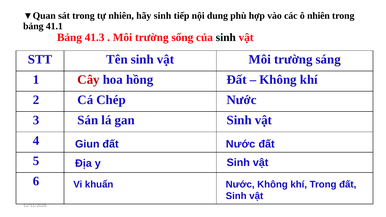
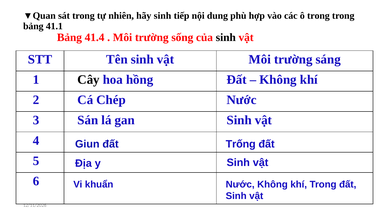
ô nhiên: nhiên -> trong
41.3: 41.3 -> 41.4
Cây colour: red -> black
Nước at (241, 144): Nước -> Trống
